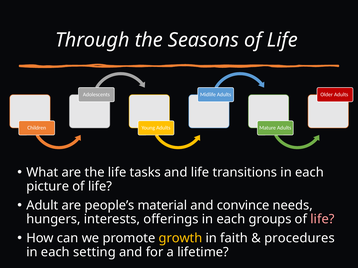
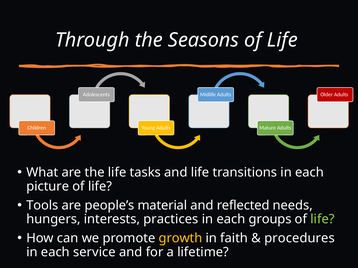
Adult: Adult -> Tools
convince: convince -> reflected
offerings: offerings -> practices
life at (322, 220) colour: pink -> light green
setting: setting -> service
